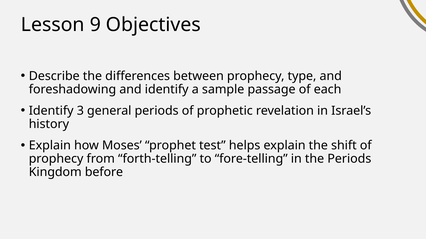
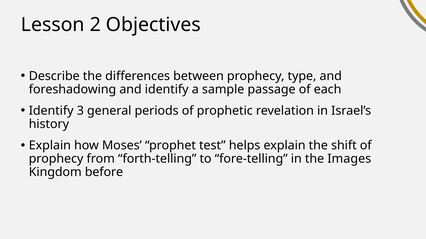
9: 9 -> 2
the Periods: Periods -> Images
